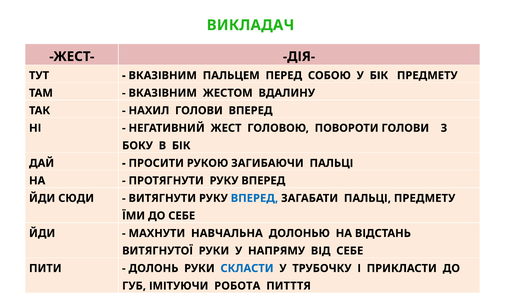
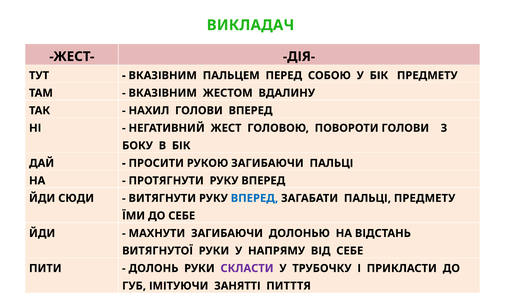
МАХНУТИ НАВЧАЛЬНА: НАВЧАЛЬНА -> ЗАГИБАЮЧИ
СКЛАСТИ colour: blue -> purple
РОБОТА: РОБОТА -> ЗАНЯТТІ
